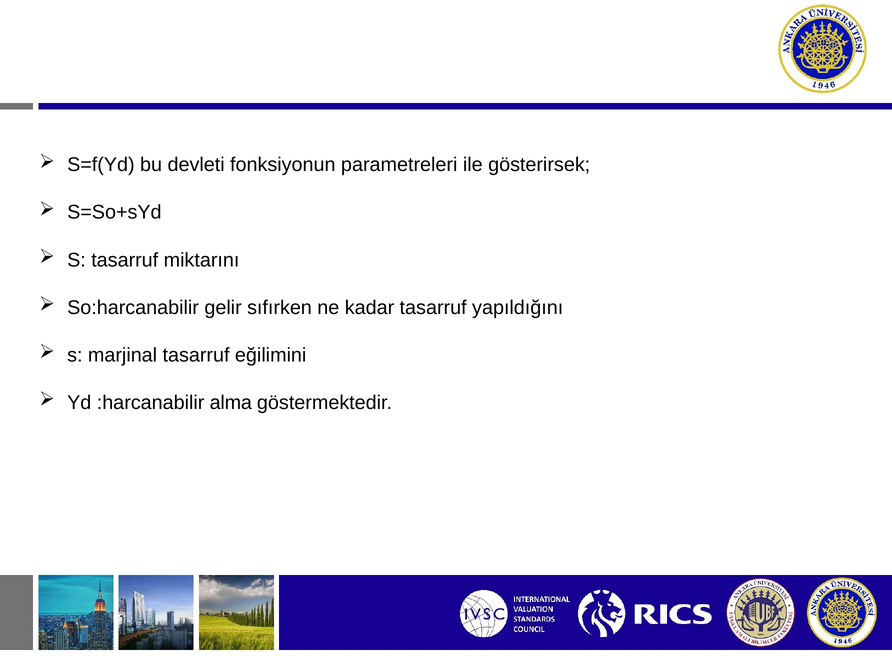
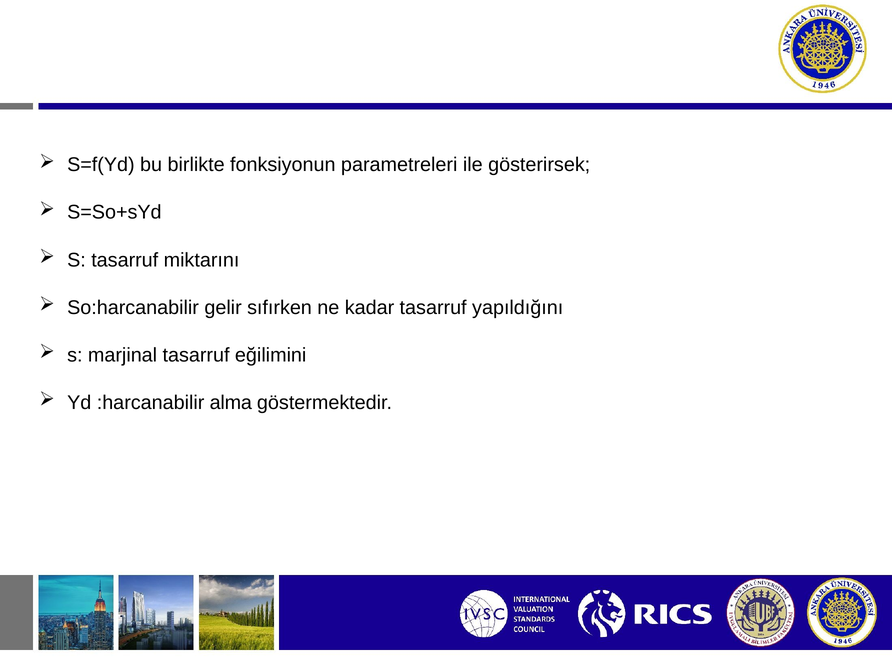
devleti: devleti -> birlikte
